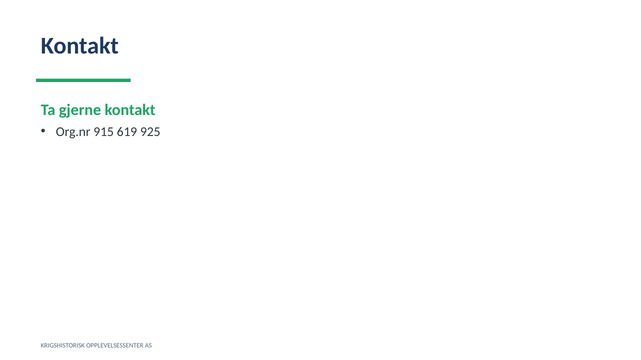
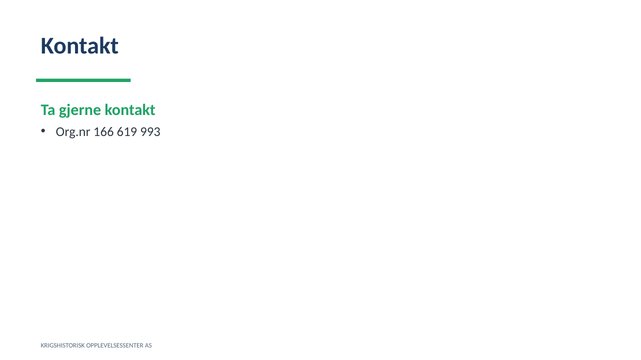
915: 915 -> 166
925: 925 -> 993
